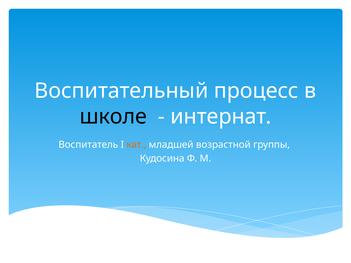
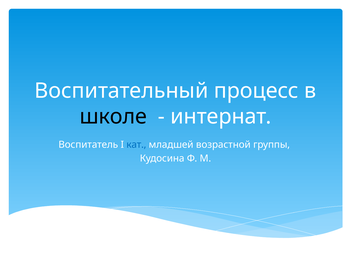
кат colour: orange -> blue
